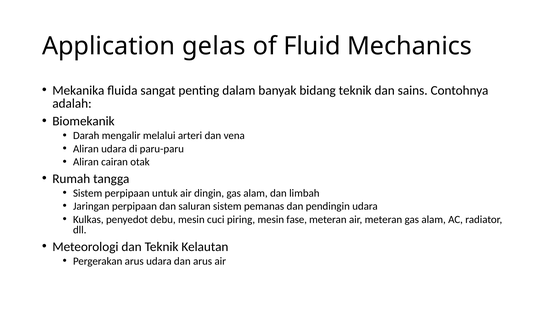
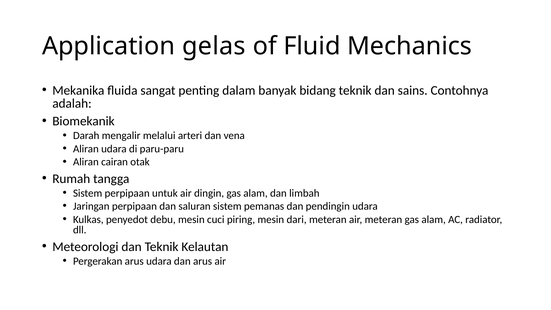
fase: fase -> dari
